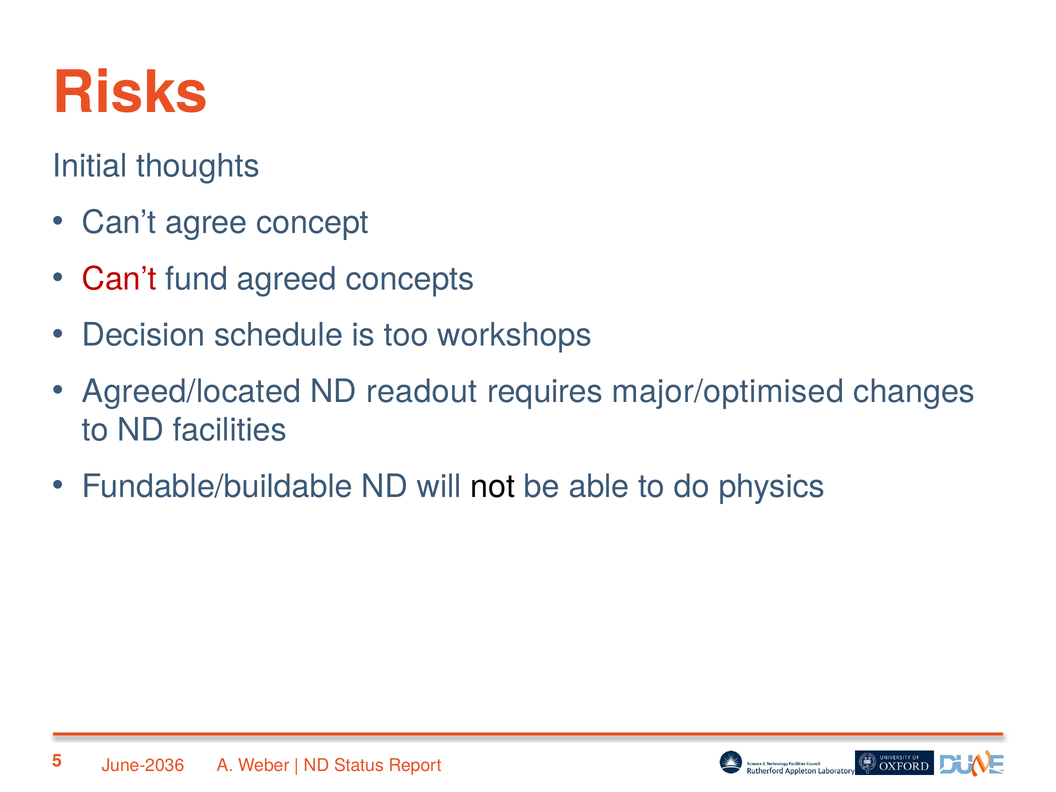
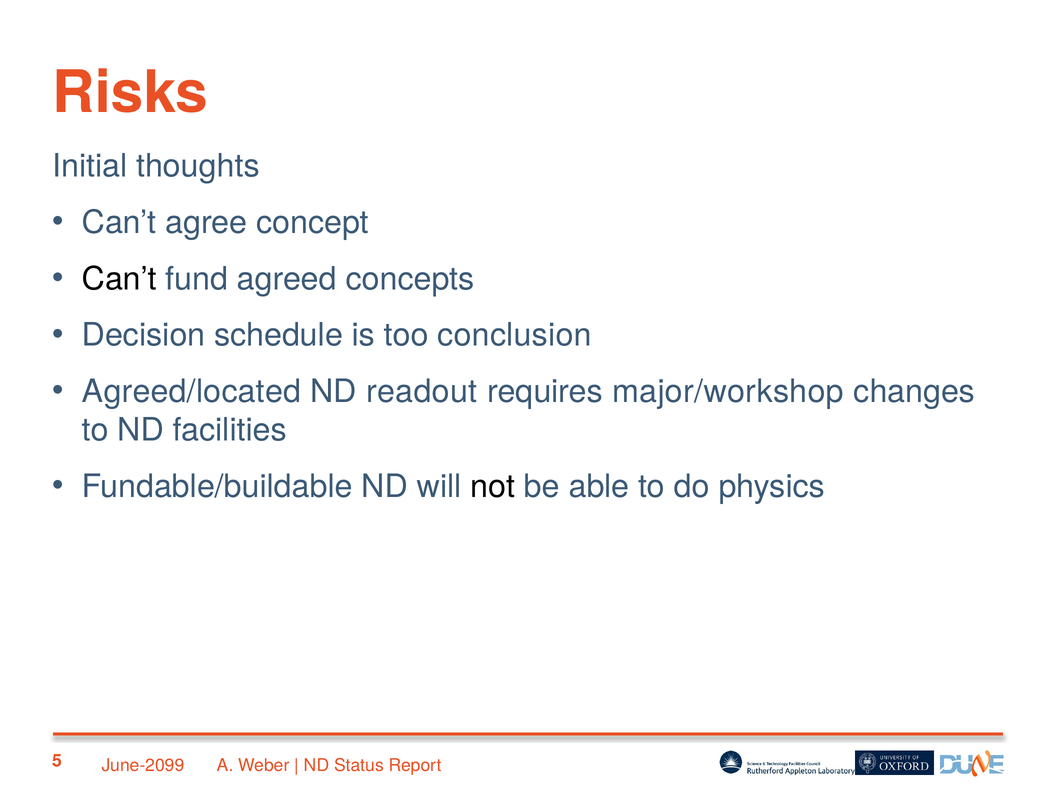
Can’t at (119, 279) colour: red -> black
workshops: workshops -> conclusion
major/optimised: major/optimised -> major/workshop
June-2036: June-2036 -> June-2099
